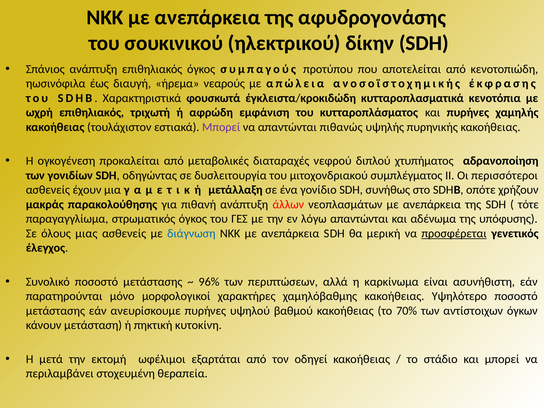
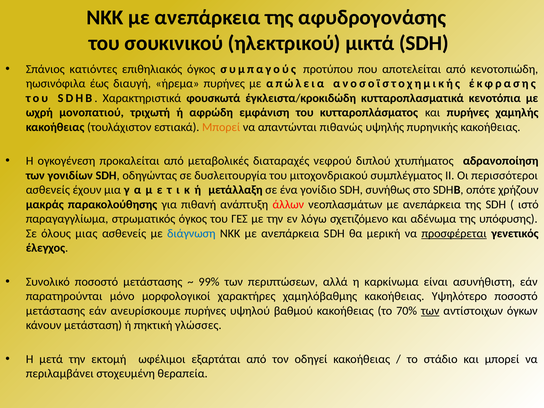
δίκην: δίκην -> μικτά
Σπάνιος ανάπτυξη: ανάπτυξη -> κατιόντες
ήρεμα νεαρούς: νεαρούς -> πυρήνες
ωχρή επιθηλιακός: επιθηλιακός -> μονοπατιού
Μπορεί at (221, 127) colour: purple -> orange
τότε: τότε -> ιστό
λόγω απαντώνται: απαντώνται -> σχετιζόμενο
96%: 96% -> 99%
των at (430, 311) underline: none -> present
κυτοκίνη: κυτοκίνη -> γλώσσες
